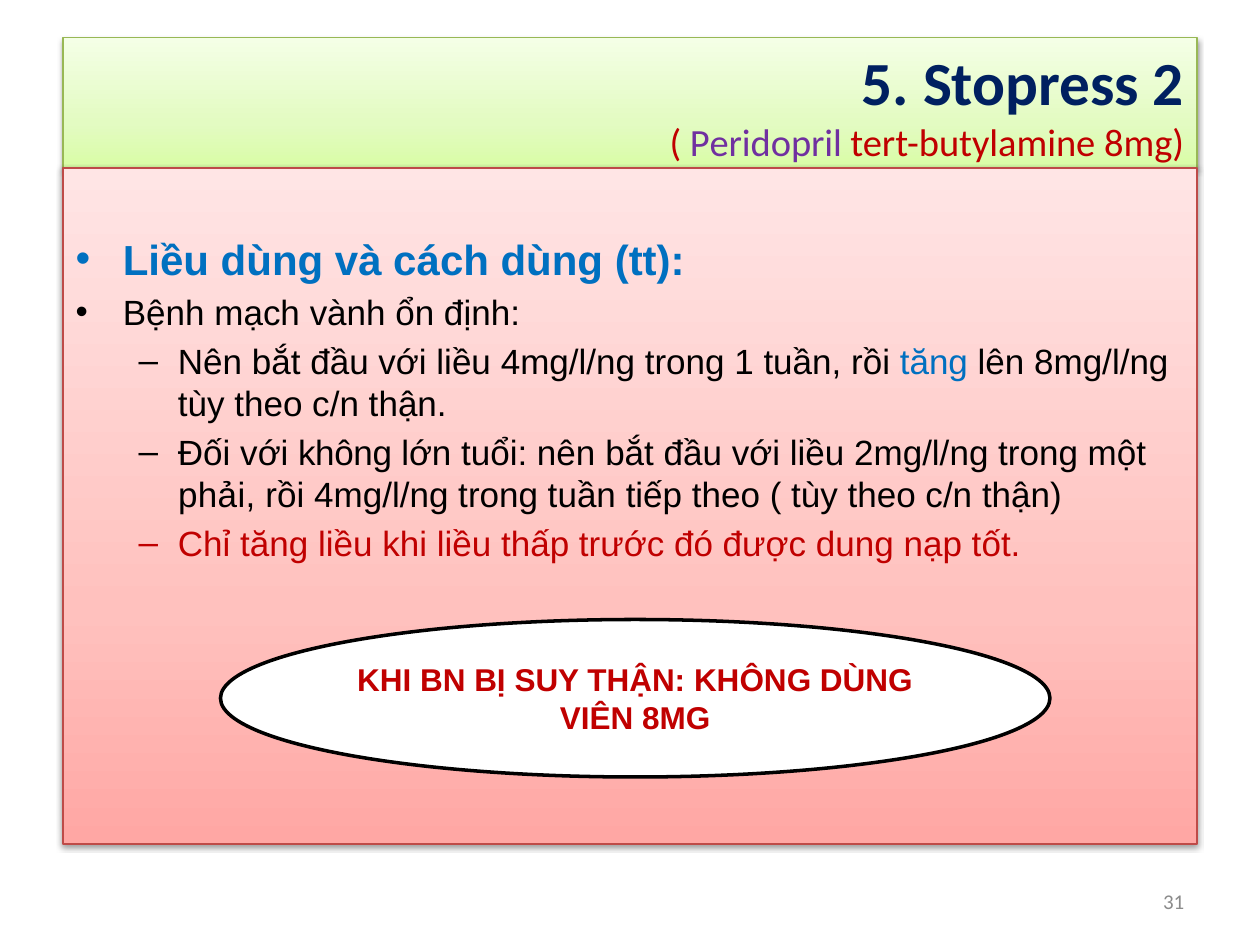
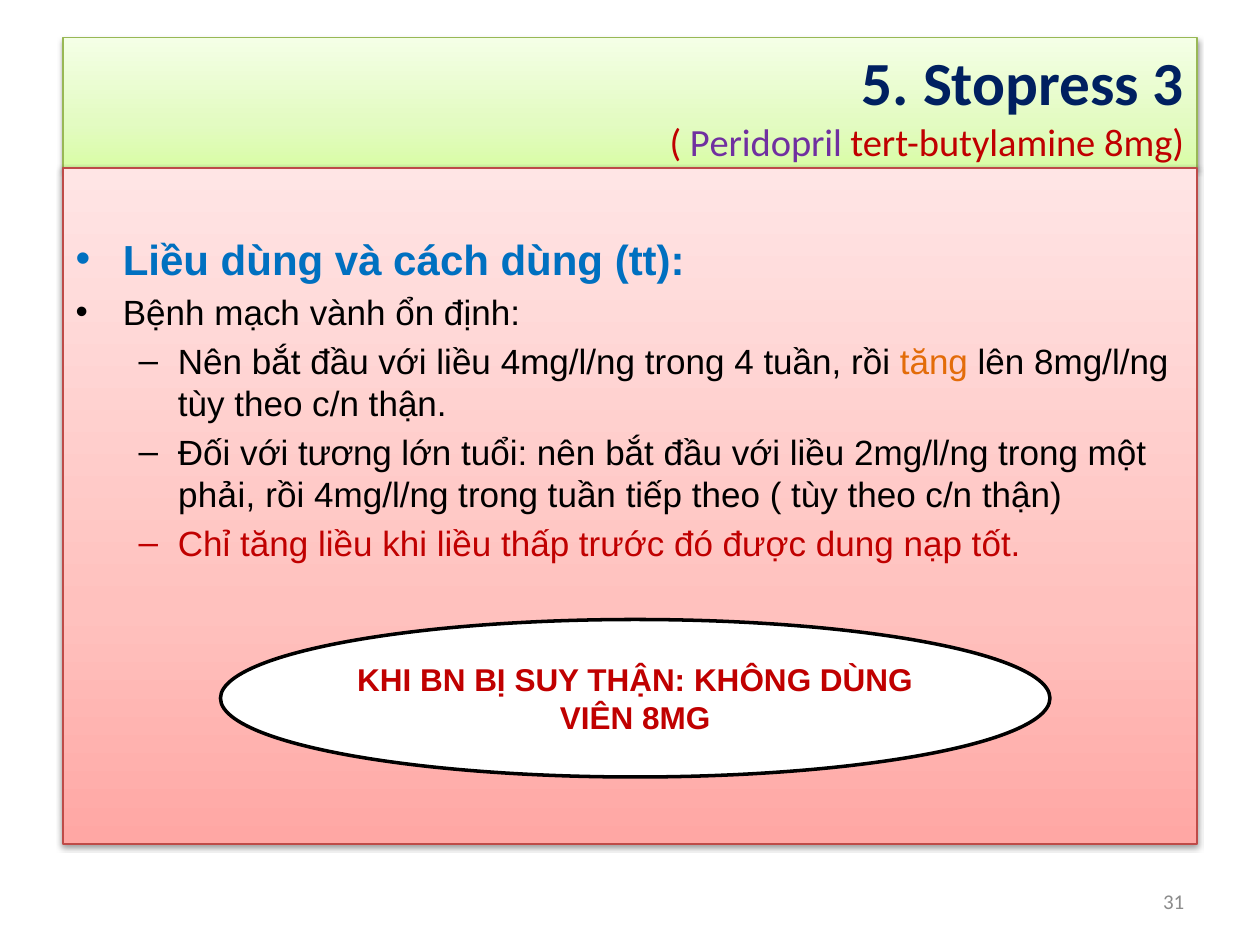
2: 2 -> 3
1: 1 -> 4
tăng at (934, 363) colour: blue -> orange
với không: không -> tương
